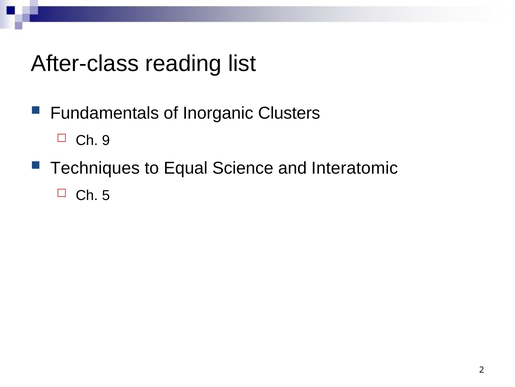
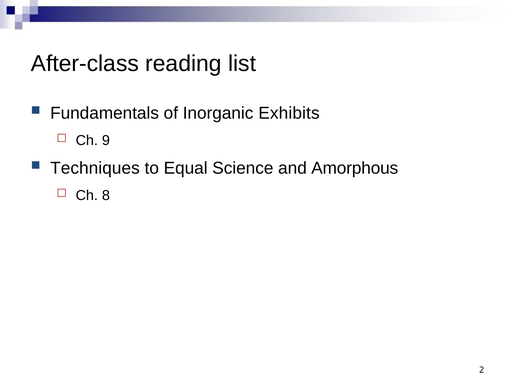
Clusters: Clusters -> Exhibits
Interatomic: Interatomic -> Amorphous
5: 5 -> 8
